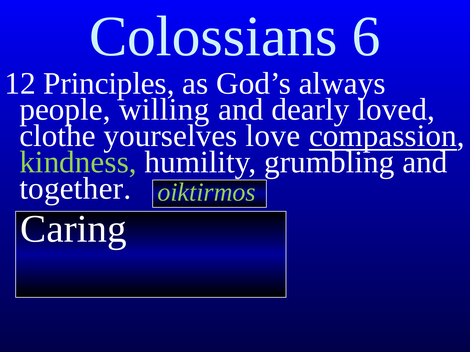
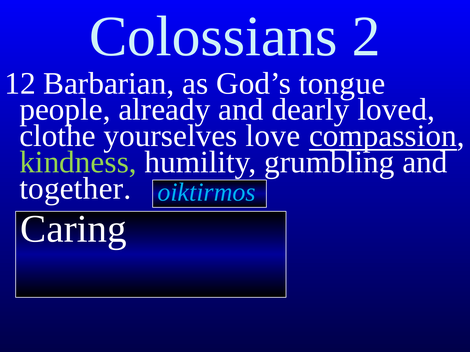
6: 6 -> 2
Principles: Principles -> Barbarian
always: always -> tongue
willing: willing -> already
oiktirmos colour: light green -> light blue
